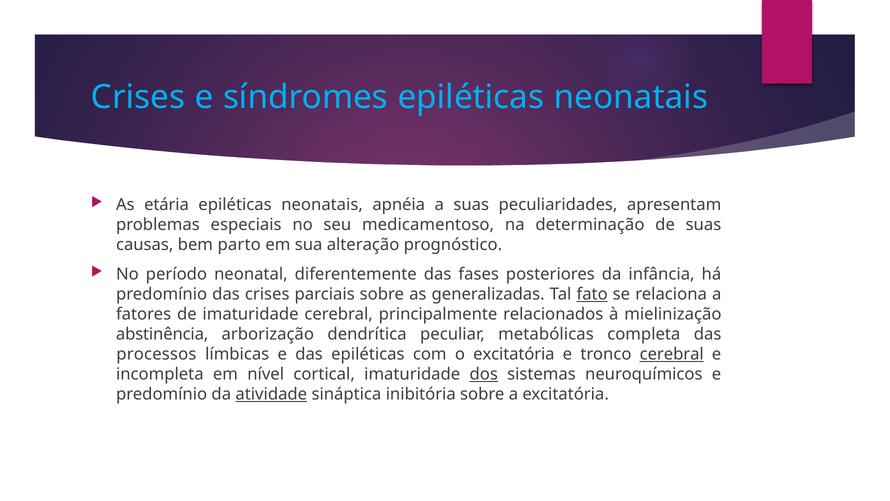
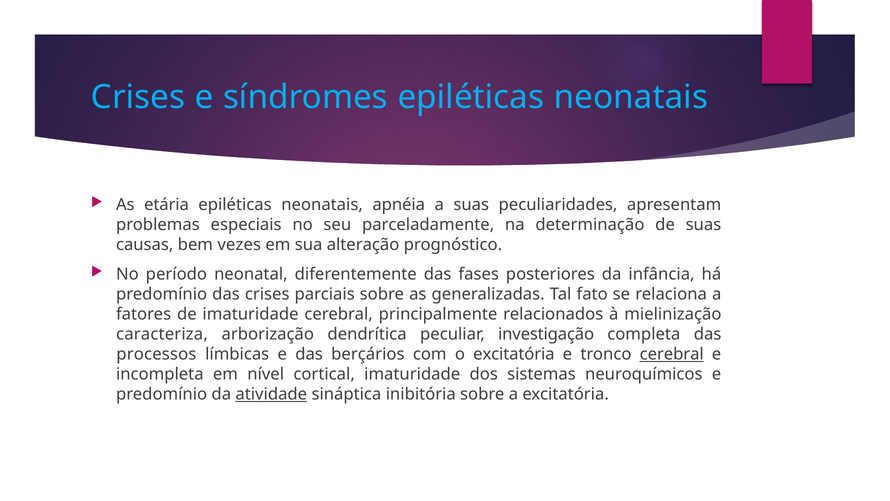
medicamentoso: medicamentoso -> parceladamente
parto: parto -> vezes
fato underline: present -> none
abstinência: abstinência -> caracteriza
metabólicas: metabólicas -> investigação
das epiléticas: epiléticas -> berçários
dos underline: present -> none
